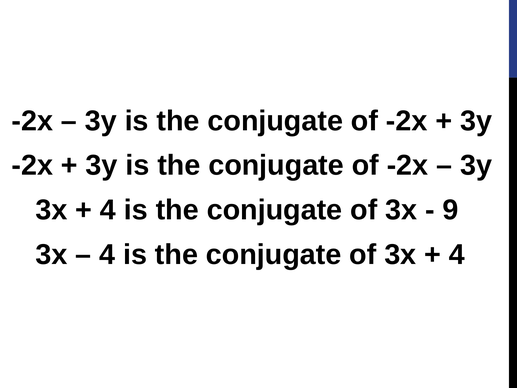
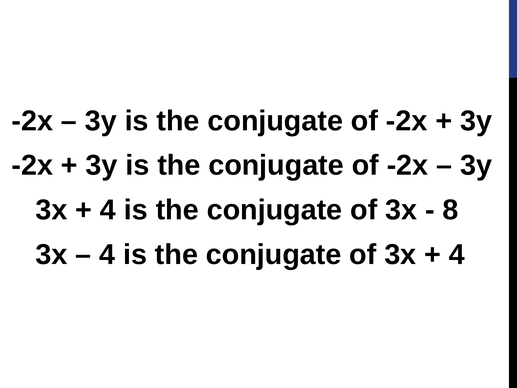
9: 9 -> 8
